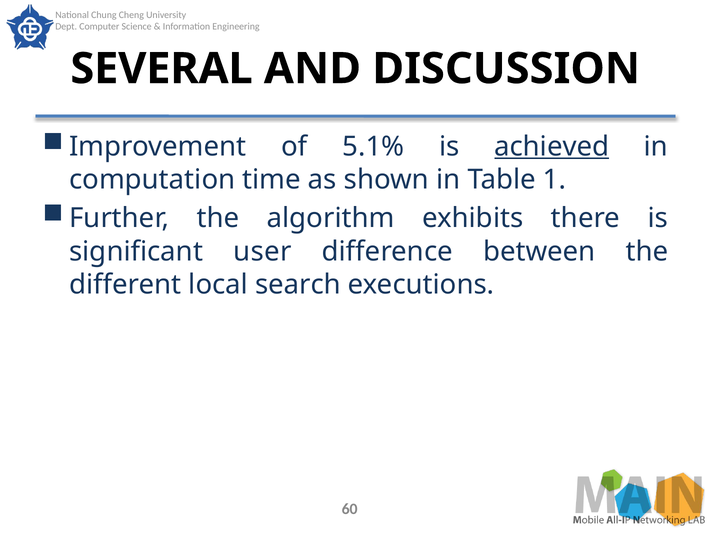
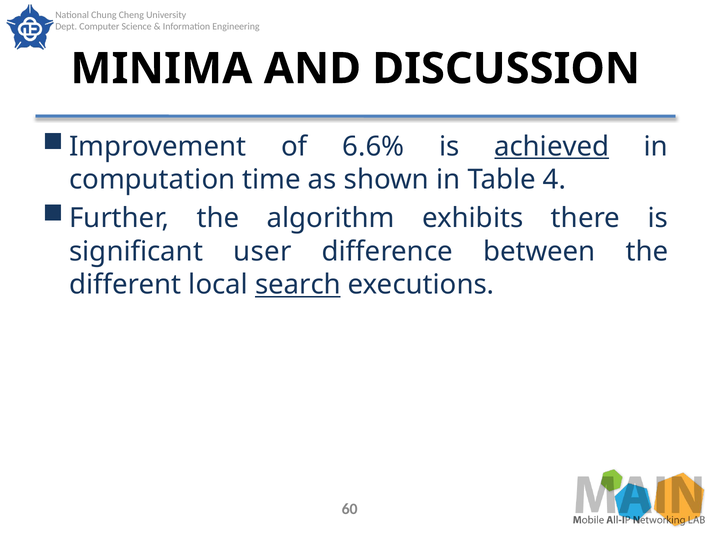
SEVERAL: SEVERAL -> MINIMA
5.1%: 5.1% -> 6.6%
1: 1 -> 4
search underline: none -> present
